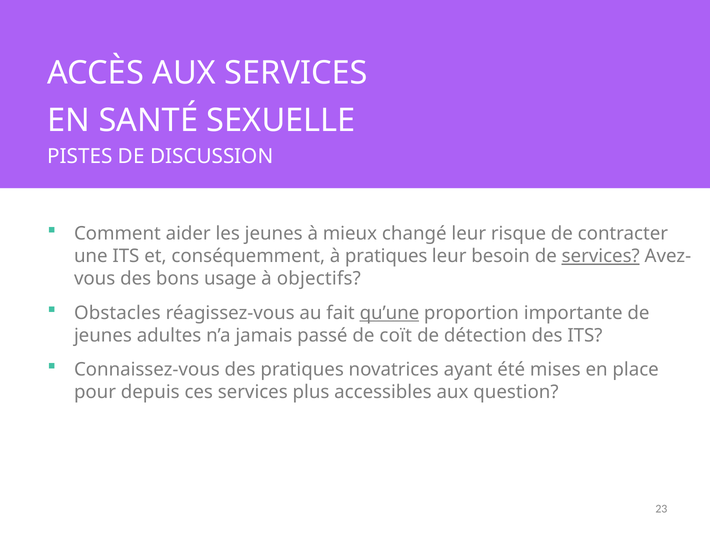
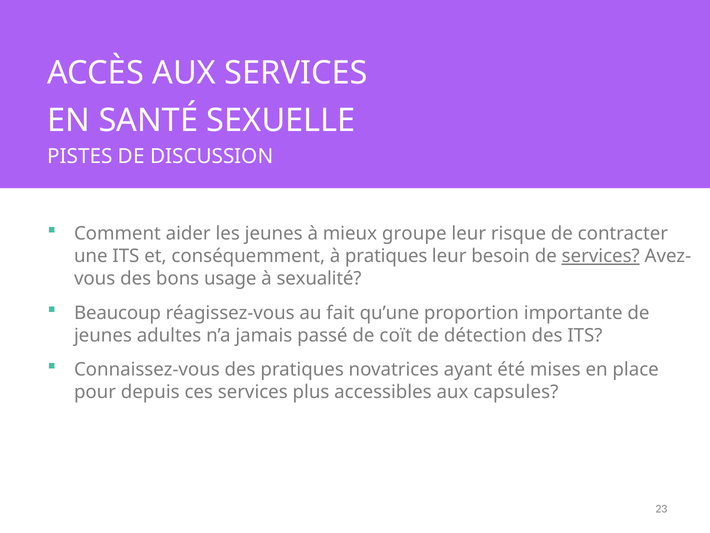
changé: changé -> groupe
objectifs: objectifs -> sexualité
Obstacles: Obstacles -> Beaucoup
qu’une underline: present -> none
question: question -> capsules
